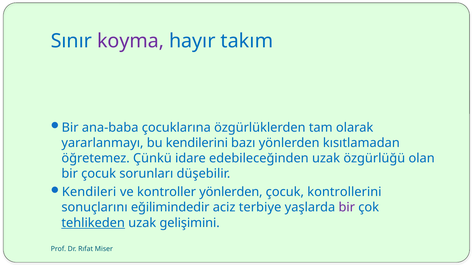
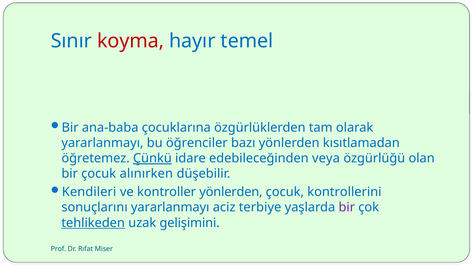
koyma colour: purple -> red
takım: takım -> temel
kendilerini: kendilerini -> öğrenciler
Çünkü underline: none -> present
edebileceğinden uzak: uzak -> veya
sorunları: sorunları -> alınırken
sonuçlarını eğilimindedir: eğilimindedir -> yararlanmayı
